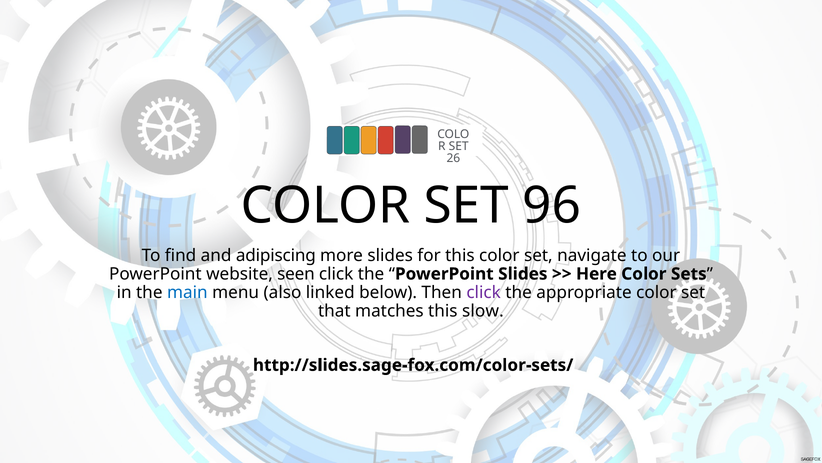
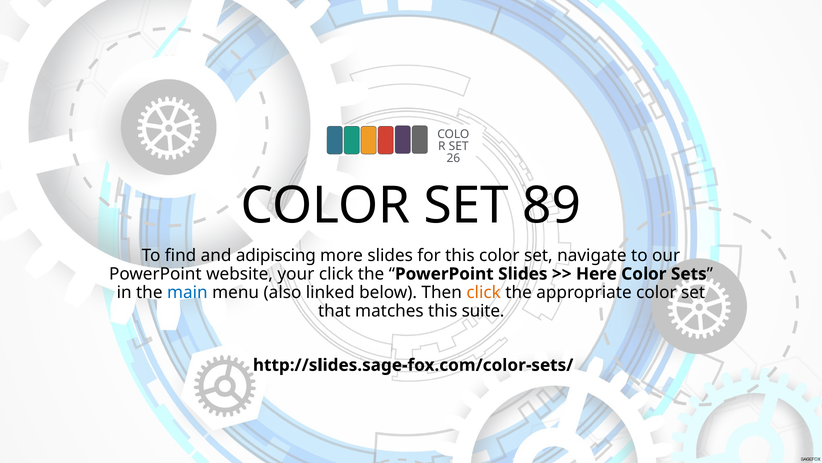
96: 96 -> 89
seen: seen -> your
click at (484, 292) colour: purple -> orange
slow: slow -> suite
